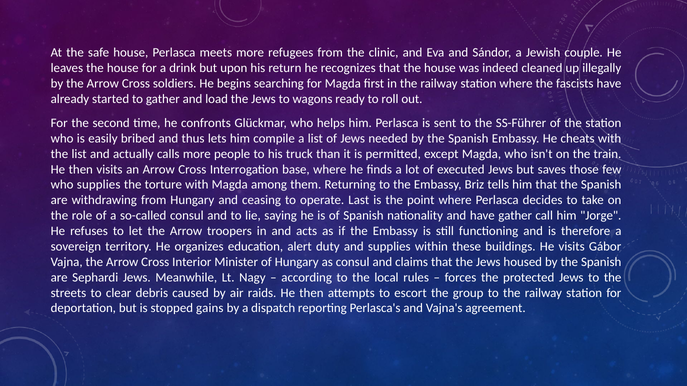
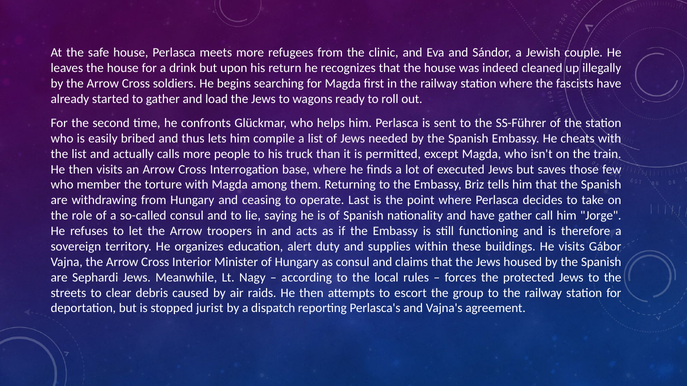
who supplies: supplies -> member
gains: gains -> jurist
